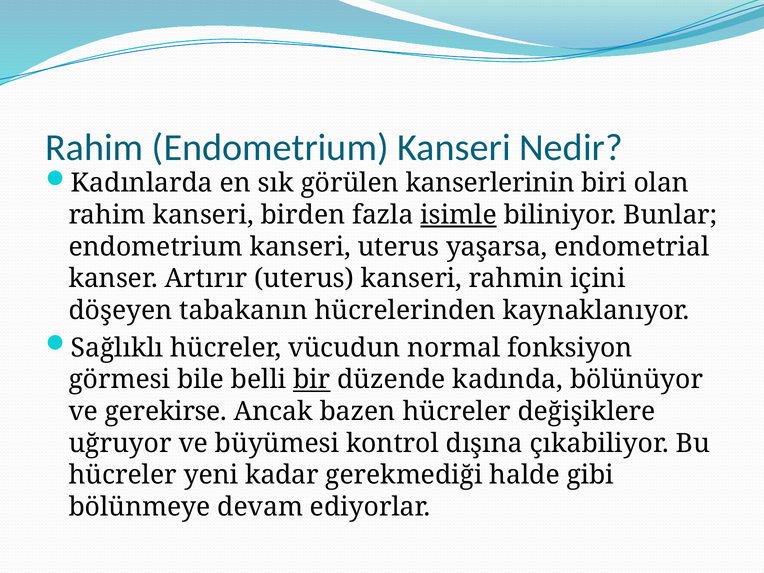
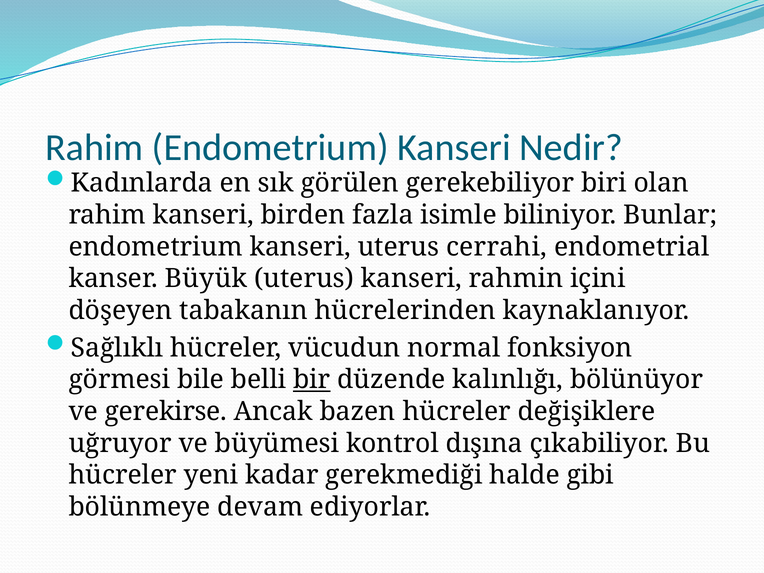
kanserlerinin: kanserlerinin -> gerekebiliyor
isimle underline: present -> none
yaşarsa: yaşarsa -> cerrahi
Artırır: Artırır -> Büyük
kadında: kadında -> kalınlığı
